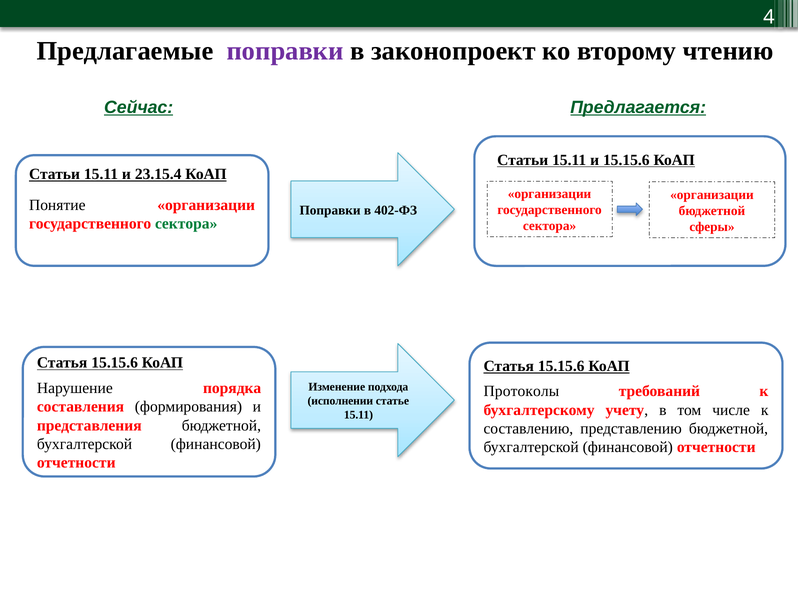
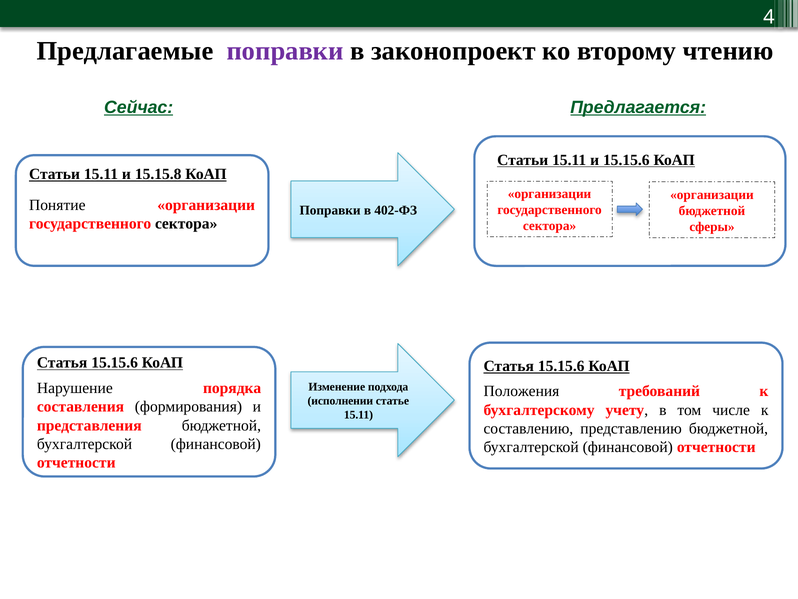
23.15.4: 23.15.4 -> 15.15.8
сектора at (186, 223) colour: green -> black
Протоколы: Протоколы -> Положения
